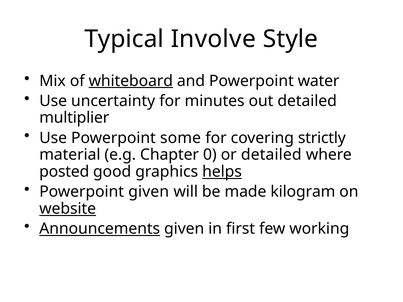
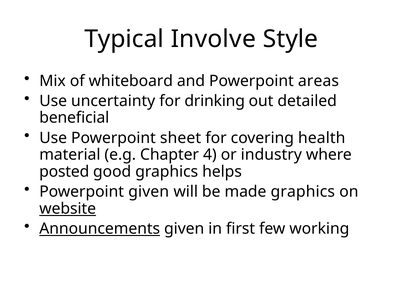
whiteboard underline: present -> none
water: water -> areas
minutes: minutes -> drinking
multiplier: multiplier -> beneficial
some: some -> sheet
strictly: strictly -> health
0: 0 -> 4
or detailed: detailed -> industry
helps underline: present -> none
made kilogram: kilogram -> graphics
